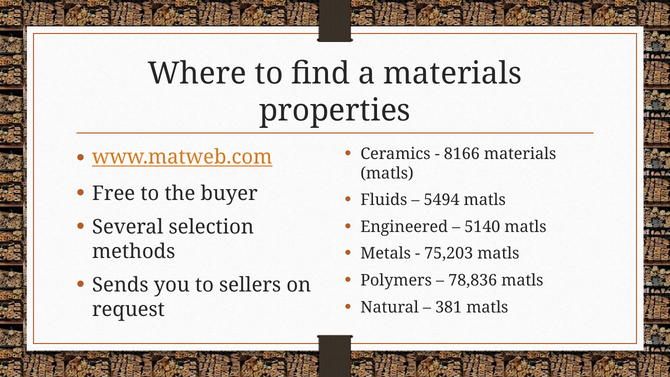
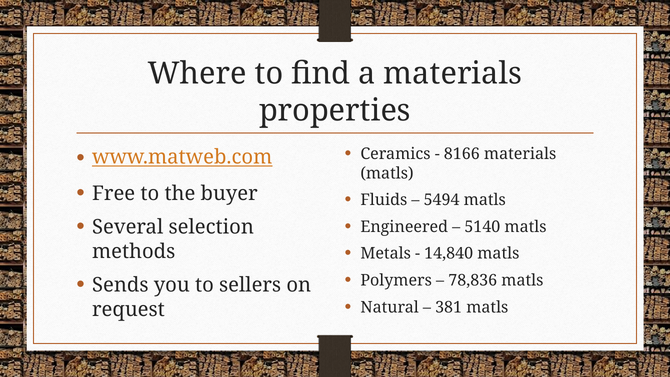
75,203: 75,203 -> 14,840
